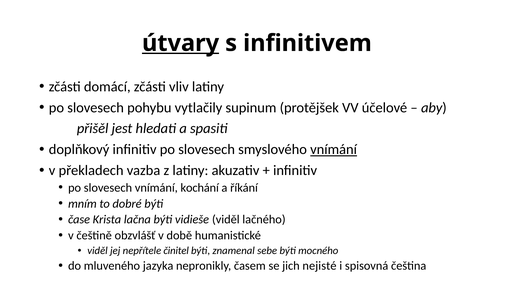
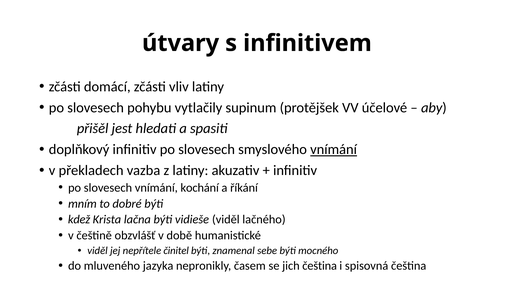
útvary underline: present -> none
čase: čase -> kdež
jich nejisté: nejisté -> čeština
